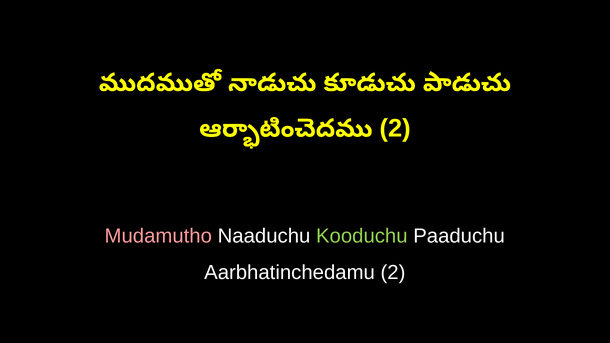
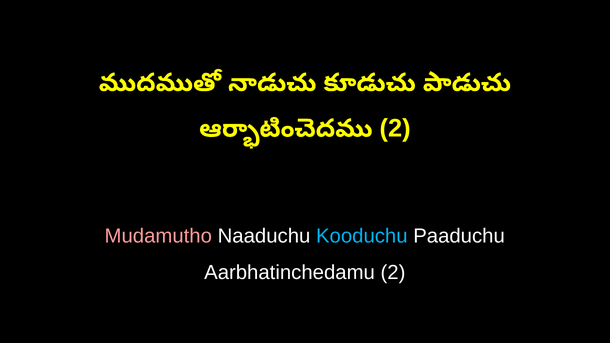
Kooduchu colour: light green -> light blue
